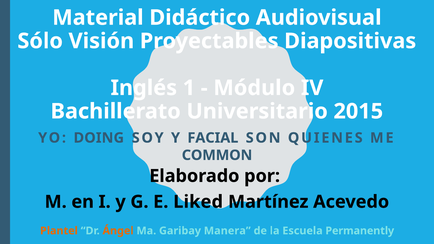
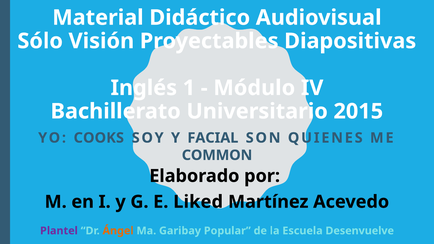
DOING: DOING -> COOKS
Plantel colour: orange -> purple
Manera: Manera -> Popular
Permanently: Permanently -> Desenvuelve
